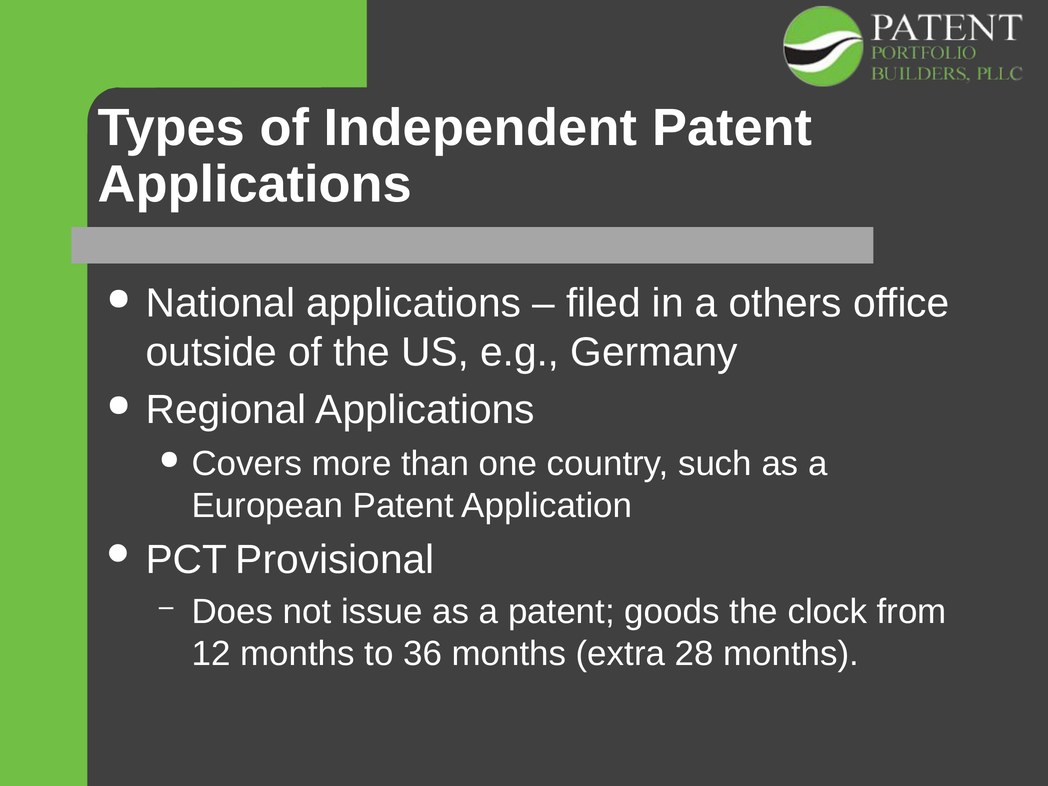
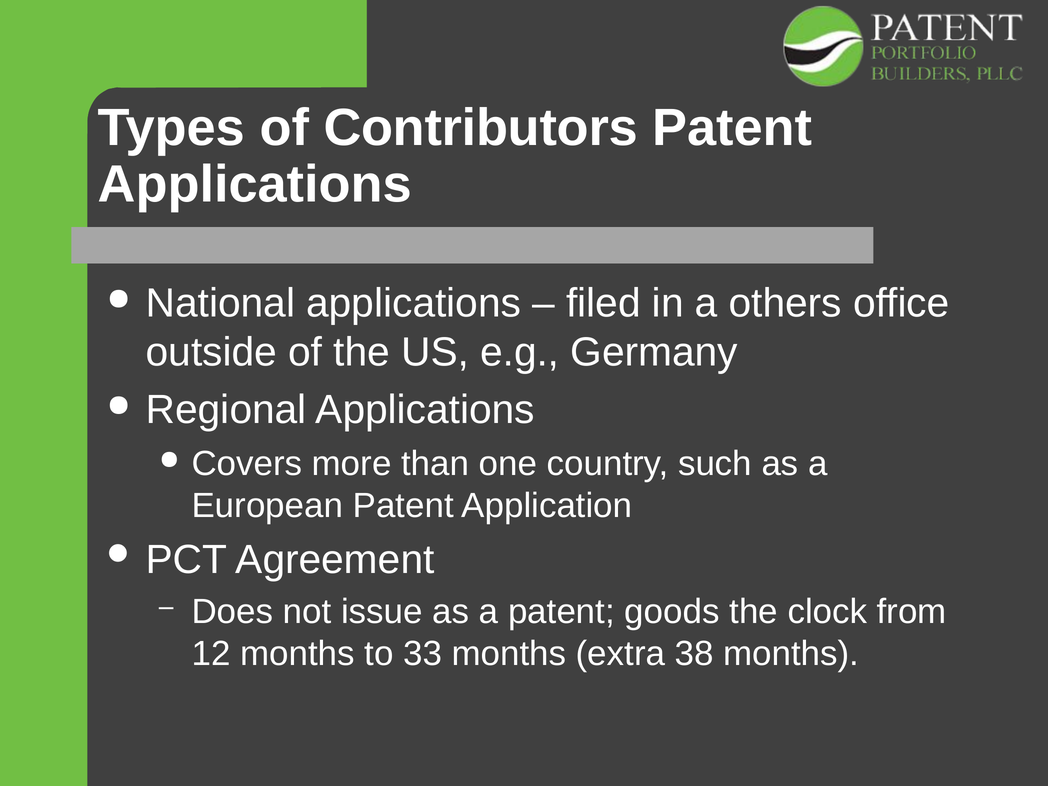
Independent: Independent -> Contributors
Provisional: Provisional -> Agreement
36: 36 -> 33
28: 28 -> 38
